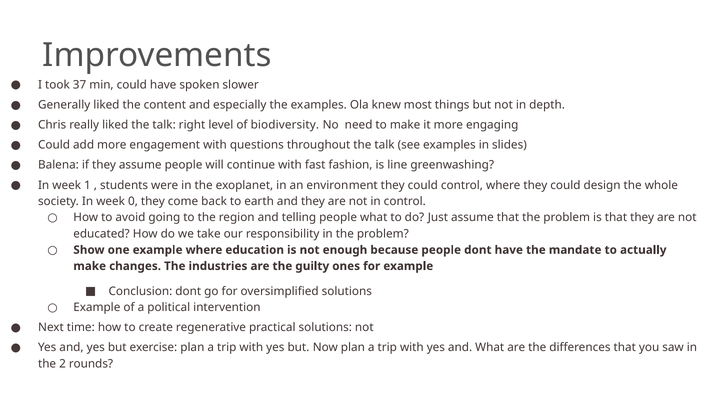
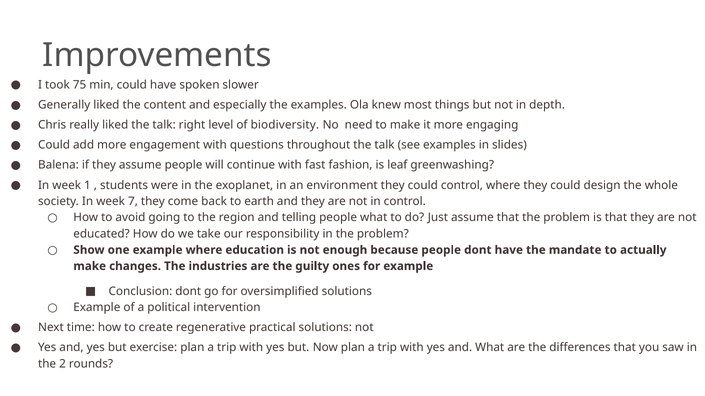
37: 37 -> 75
line: line -> leaf
0: 0 -> 7
